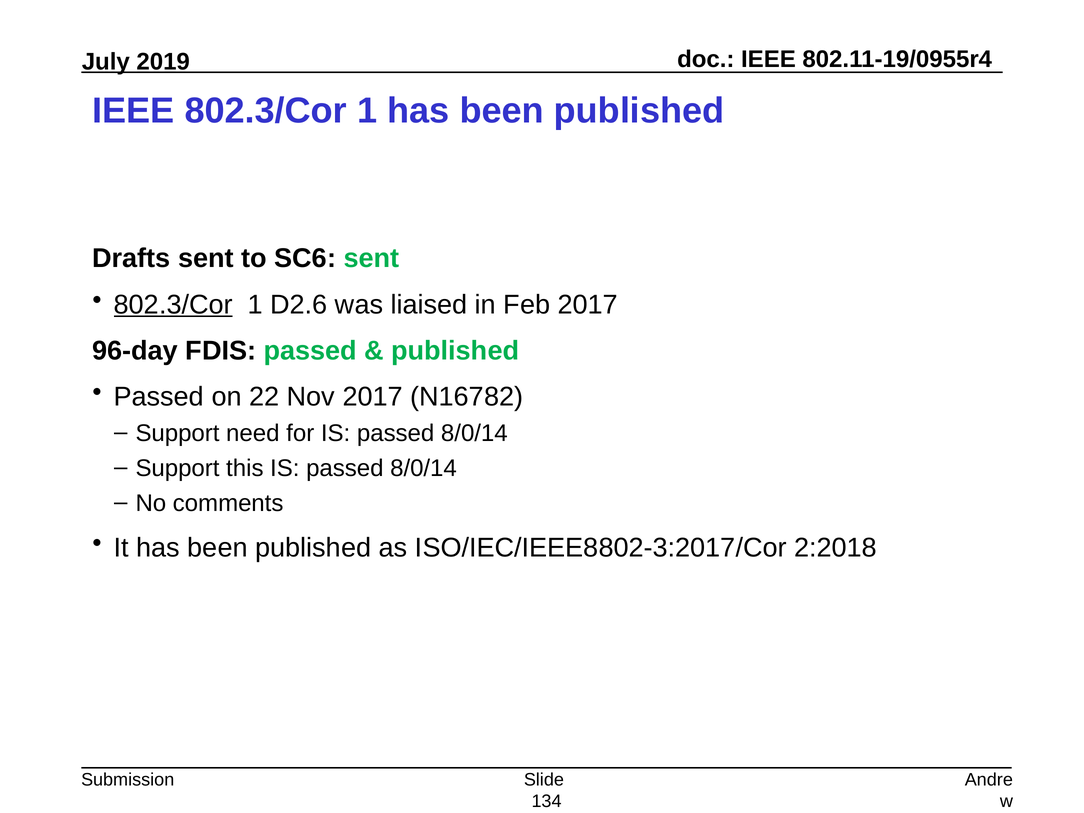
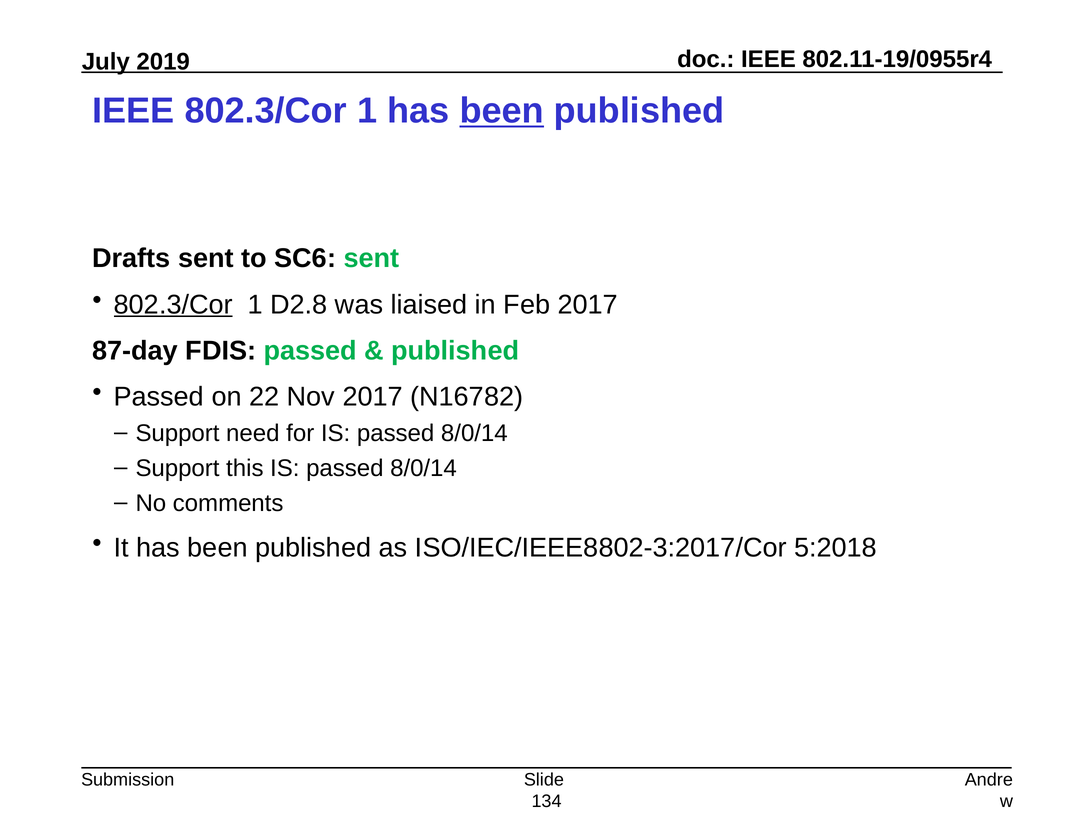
been at (502, 111) underline: none -> present
D2.6: D2.6 -> D2.8
96-day: 96-day -> 87-day
2:2018: 2:2018 -> 5:2018
